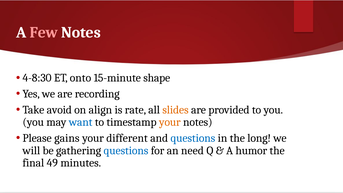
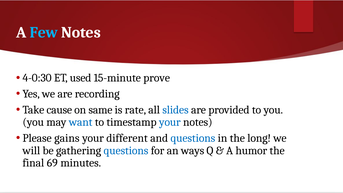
Few colour: pink -> light blue
4-8:30: 4-8:30 -> 4-0:30
onto: onto -> used
shape: shape -> prove
avoid: avoid -> cause
align: align -> same
slides colour: orange -> blue
your at (170, 122) colour: orange -> blue
need: need -> ways
49: 49 -> 69
